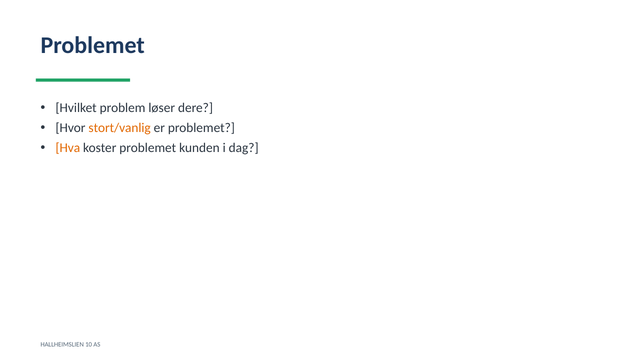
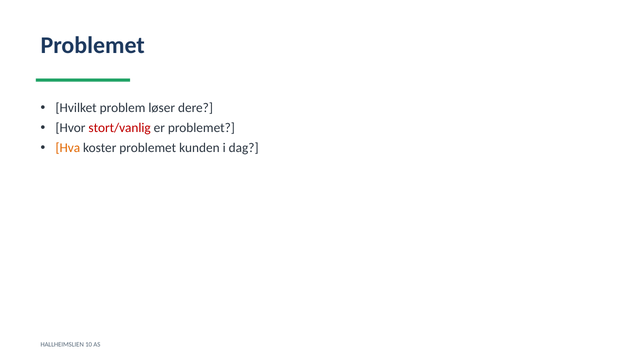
stort/vanlig colour: orange -> red
